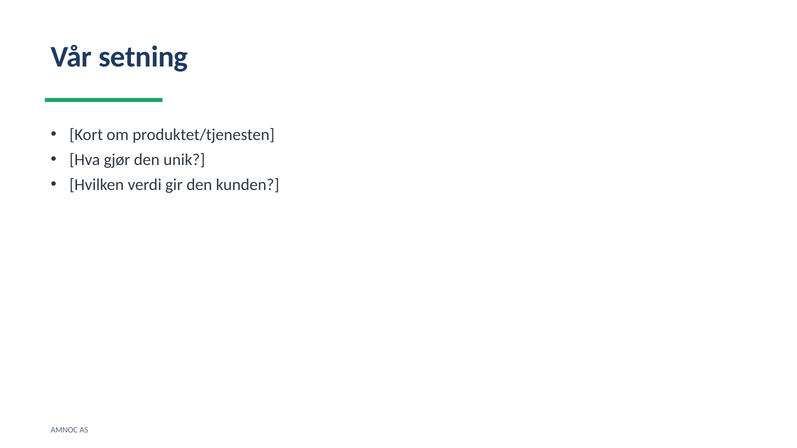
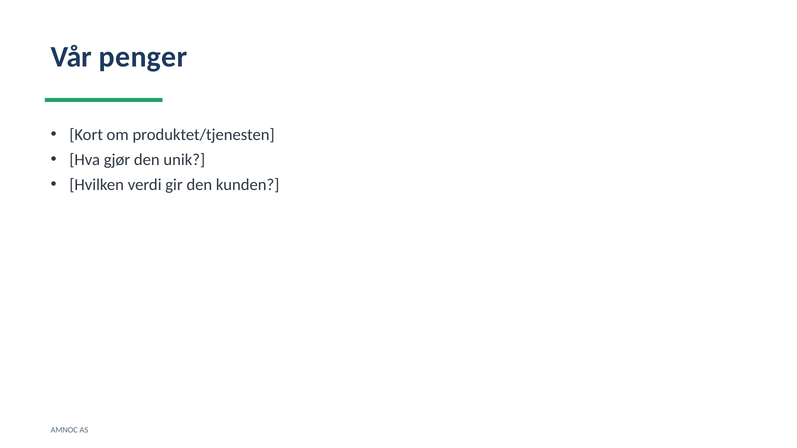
setning: setning -> penger
